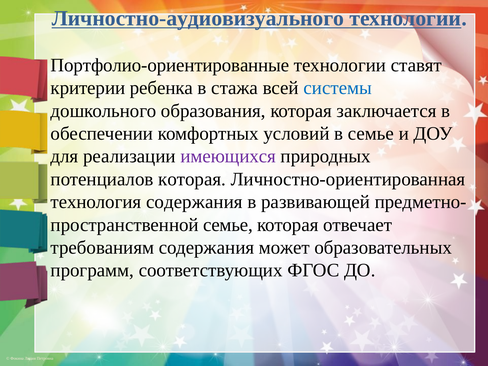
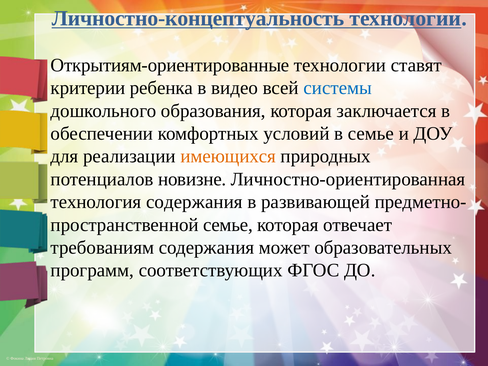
Личностно-аудиовизуального: Личностно-аудиовизуального -> Личностно-концептуальность
Портфолио-ориентированные: Портфолио-ориентированные -> Открытиям-ориентированные
стажа: стажа -> видео
имеющихся colour: purple -> orange
потенциалов которая: которая -> новизне
